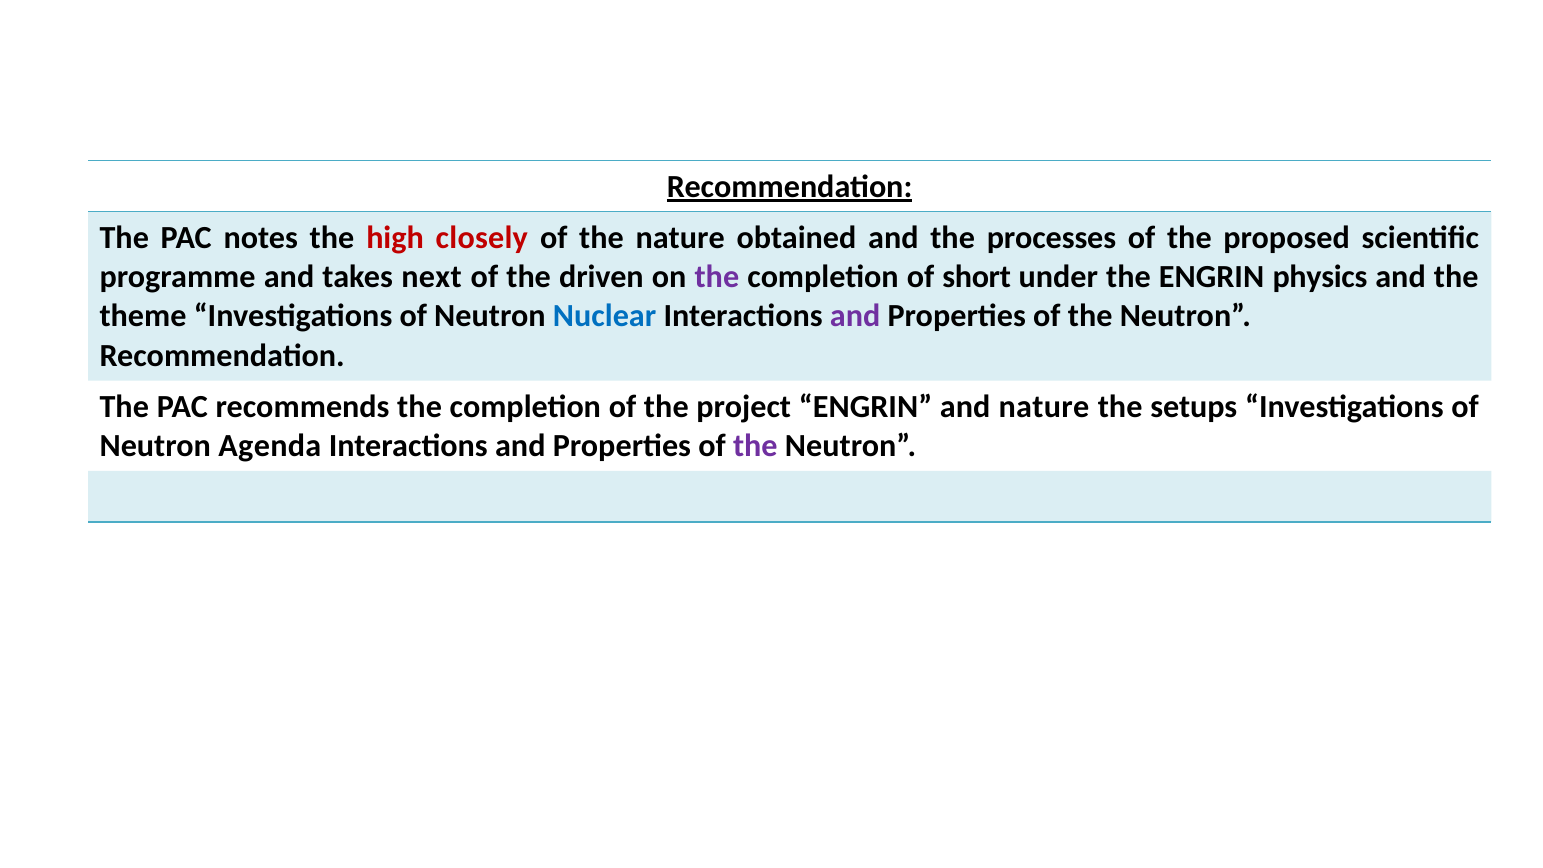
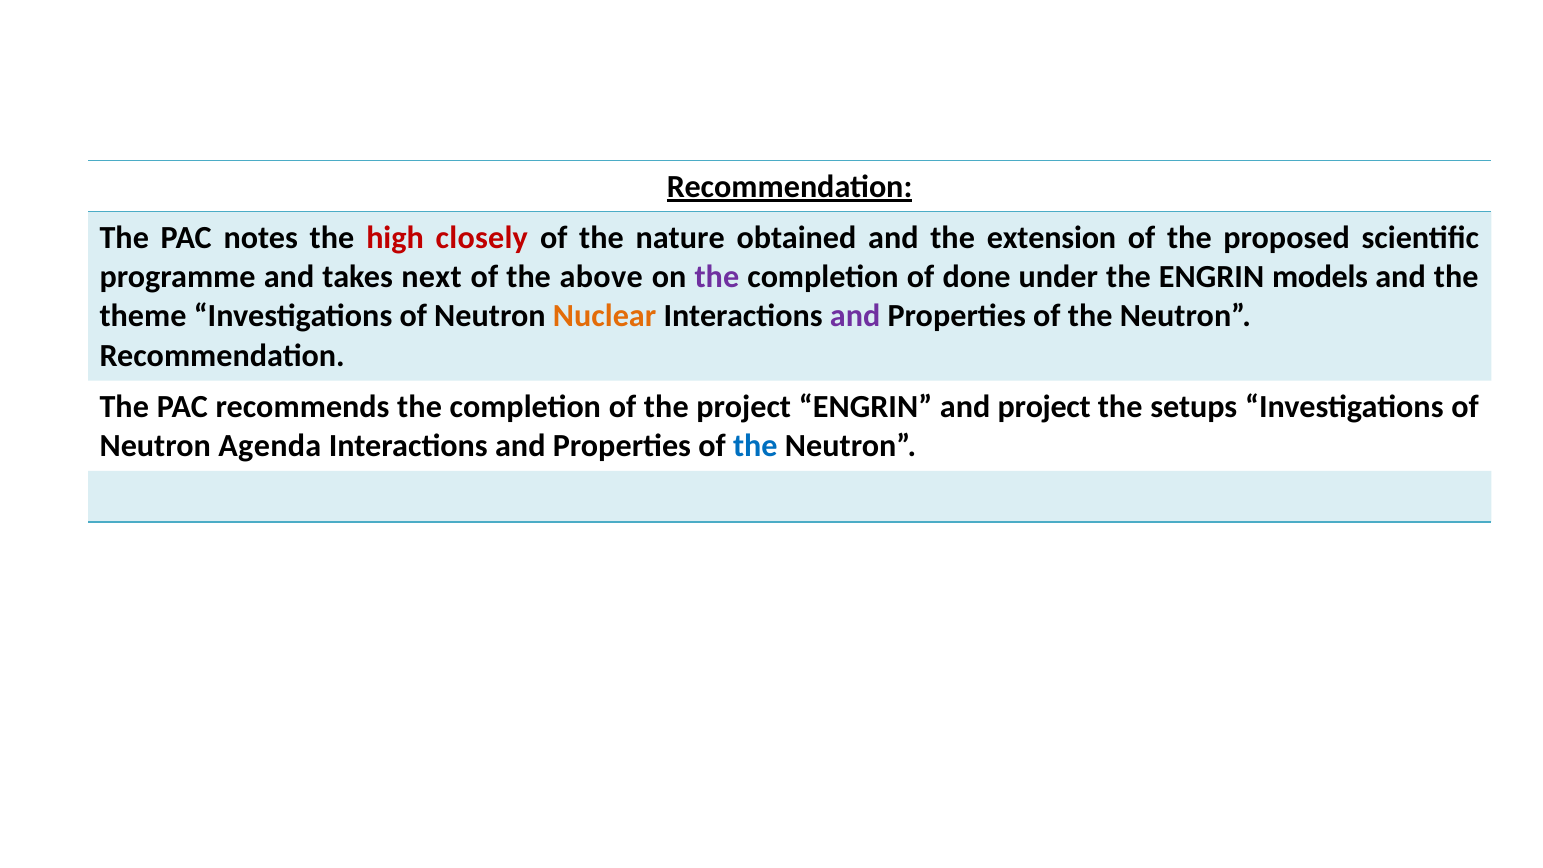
processes: processes -> extension
driven: driven -> above
short: short -> done
physics: physics -> models
Nuclear colour: blue -> orange
and nature: nature -> project
the at (755, 446) colour: purple -> blue
